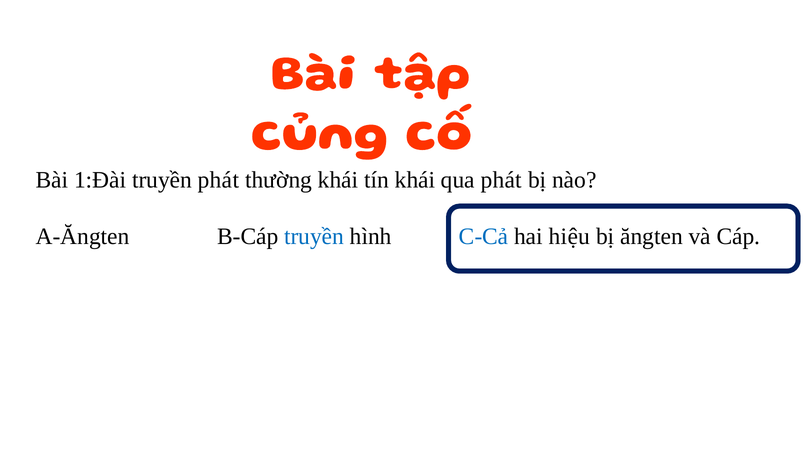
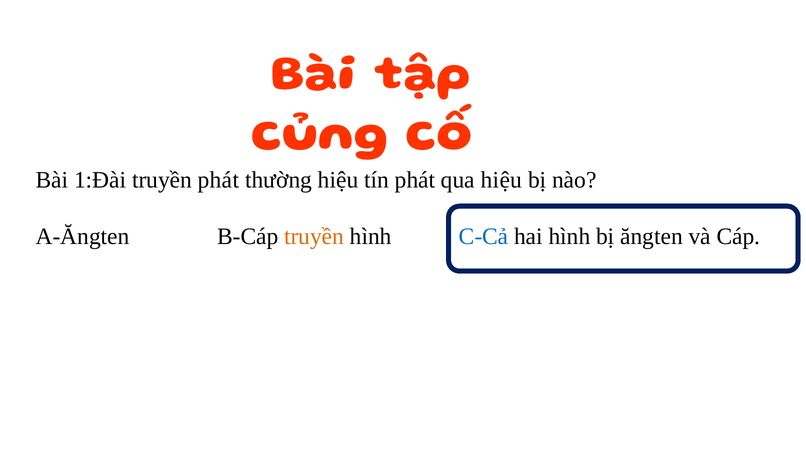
thường khái: khái -> hiệu
tín khái: khái -> phát
qua phát: phát -> hiệu
truyền at (314, 236) colour: blue -> orange
hai hiệu: hiệu -> hình
